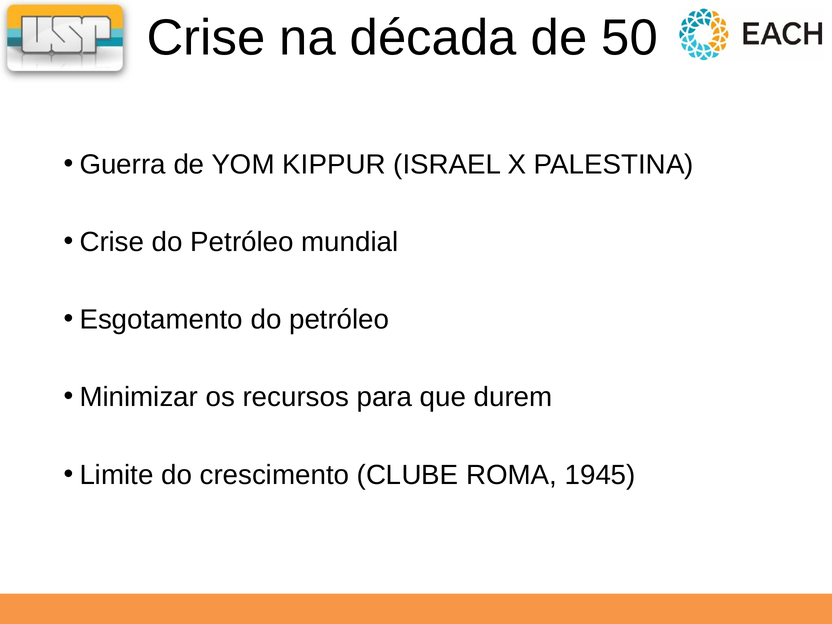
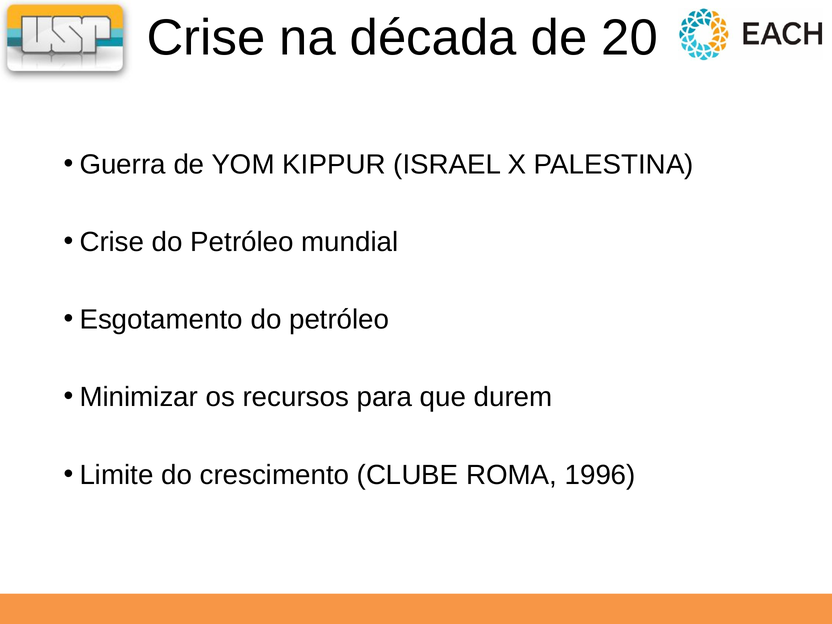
50: 50 -> 20
1945: 1945 -> 1996
